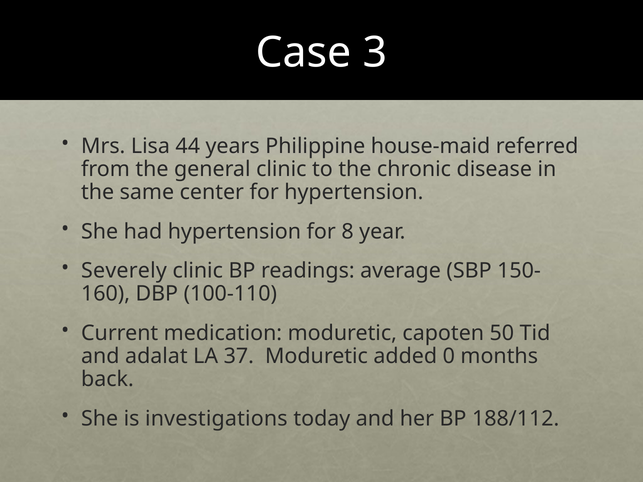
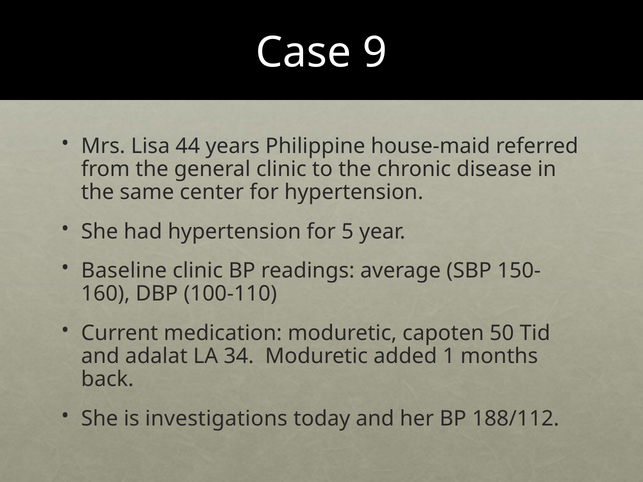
3: 3 -> 9
8: 8 -> 5
Severely: Severely -> Baseline
37: 37 -> 34
0: 0 -> 1
